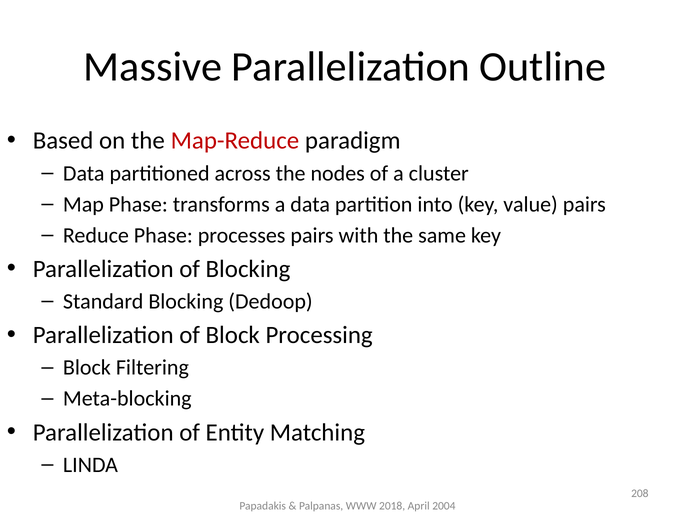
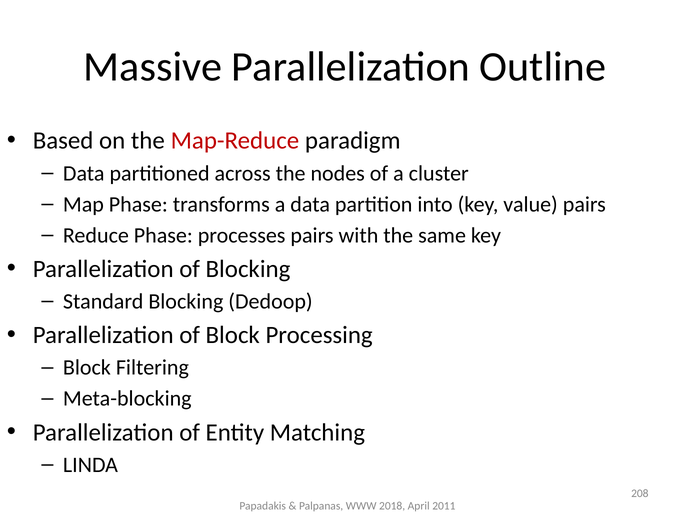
2004: 2004 -> 2011
